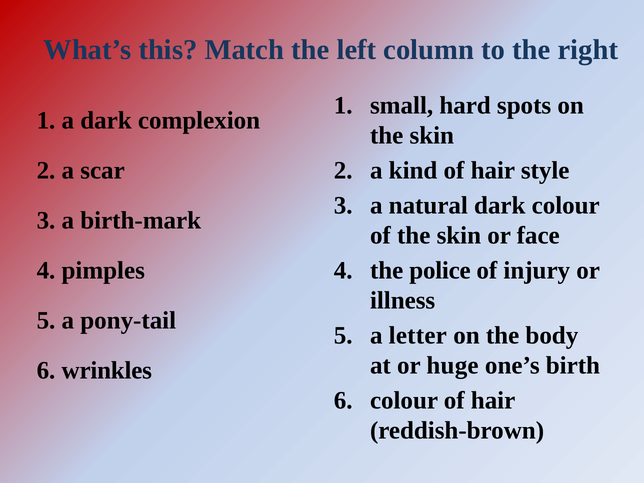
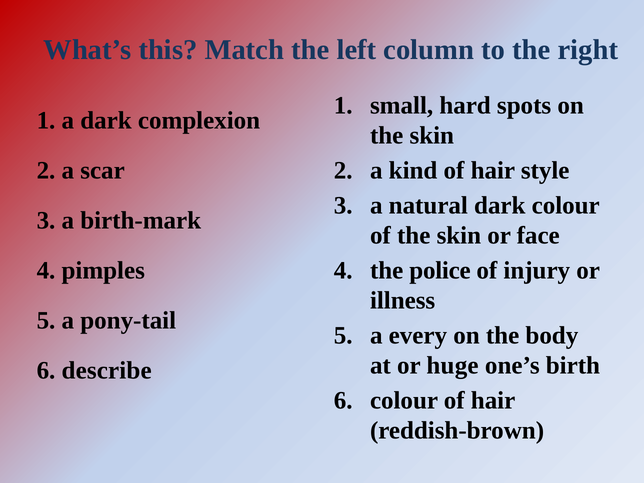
letter: letter -> every
wrinkles: wrinkles -> describe
